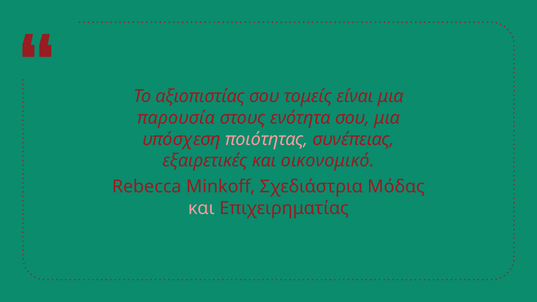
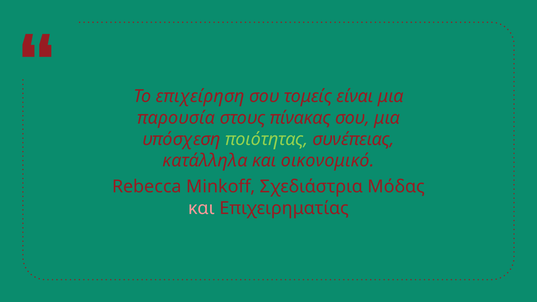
αξιοπιστίας: αξιοπιστίας -> επιχείρηση
ενότητα: ενότητα -> πίνακας
ποιότητας colour: pink -> light green
εξαιρετικές: εξαιρετικές -> κατάλληλα
